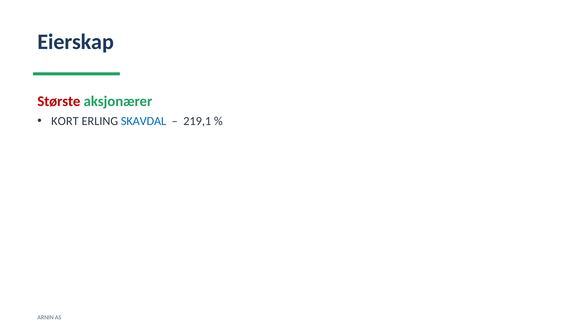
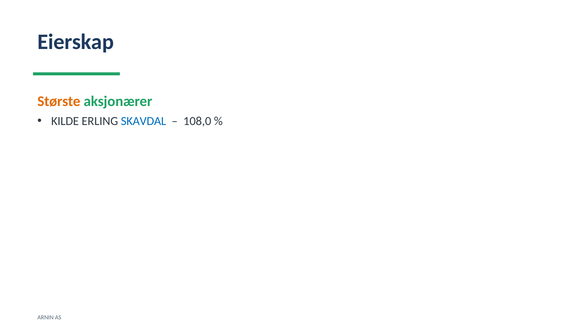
Største colour: red -> orange
KORT: KORT -> KILDE
219,1: 219,1 -> 108,0
